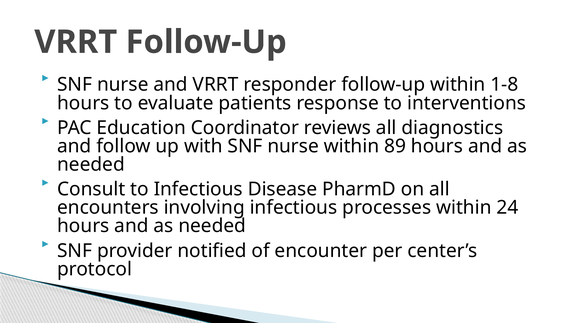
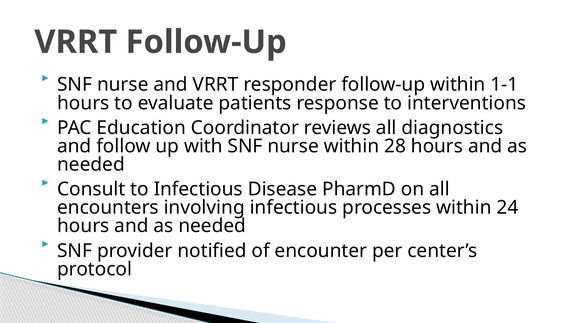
1-8: 1-8 -> 1-1
89: 89 -> 28
